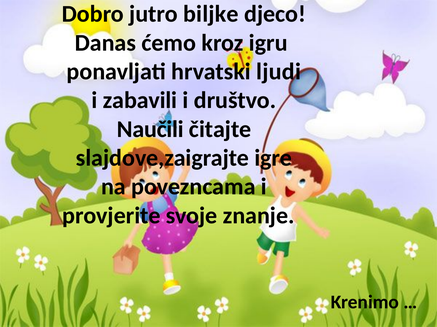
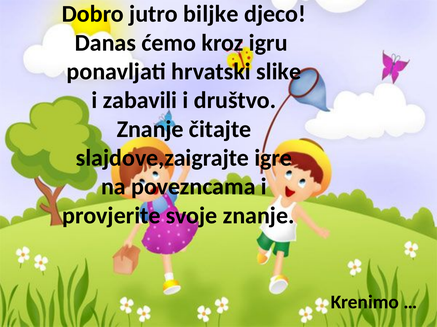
ljudi: ljudi -> slike
Naučili at (150, 129): Naučili -> Znanje
